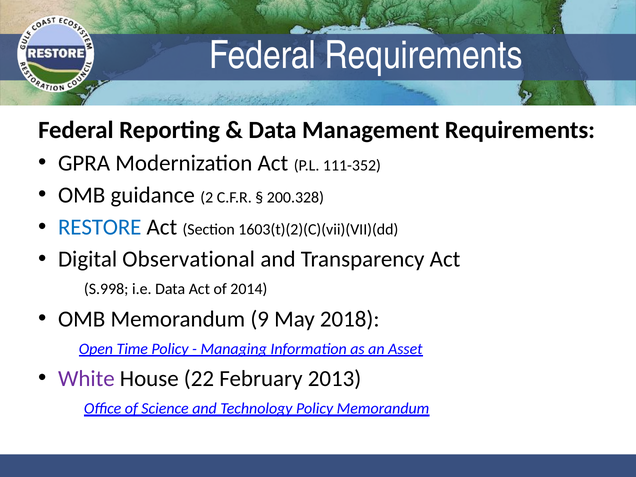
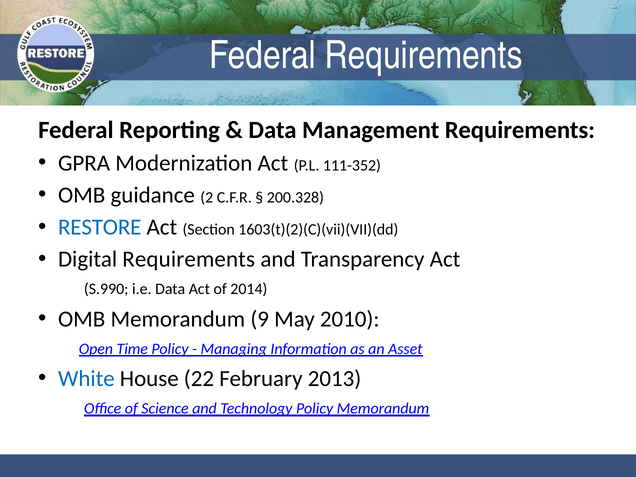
Digital Observational: Observational -> Requirements
S.998: S.998 -> S.990
2018: 2018 -> 2010
White colour: purple -> blue
